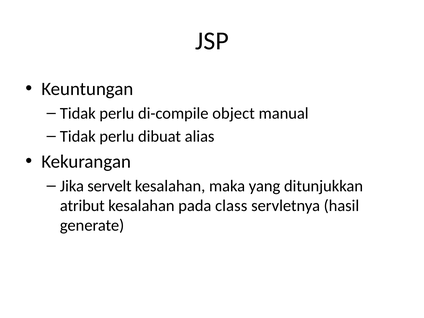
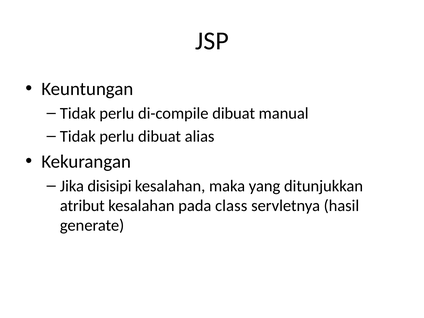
di-compile object: object -> dibuat
servelt: servelt -> disisipi
